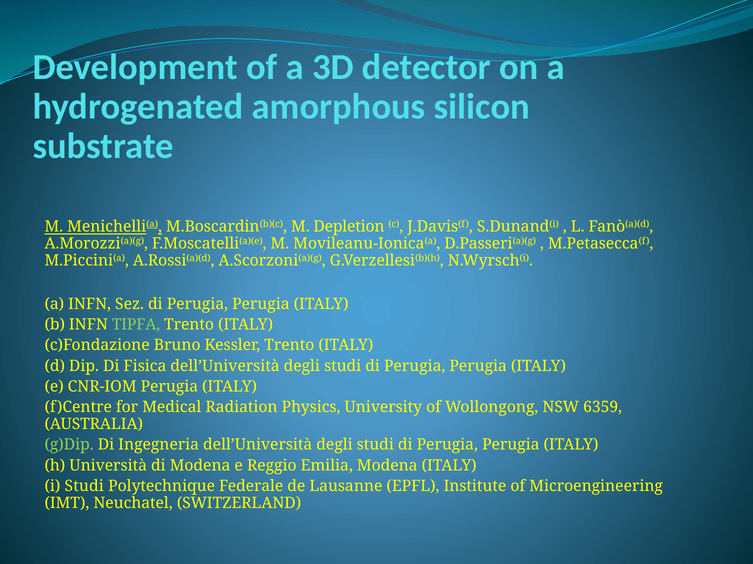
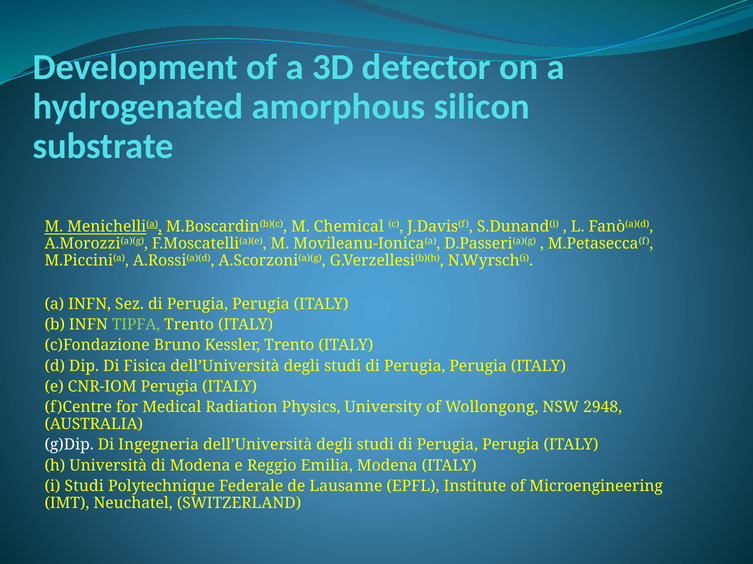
Depletion: Depletion -> Chemical
6359: 6359 -> 2948
g)Dip colour: light green -> white
